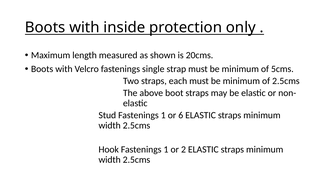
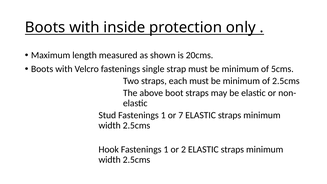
6: 6 -> 7
